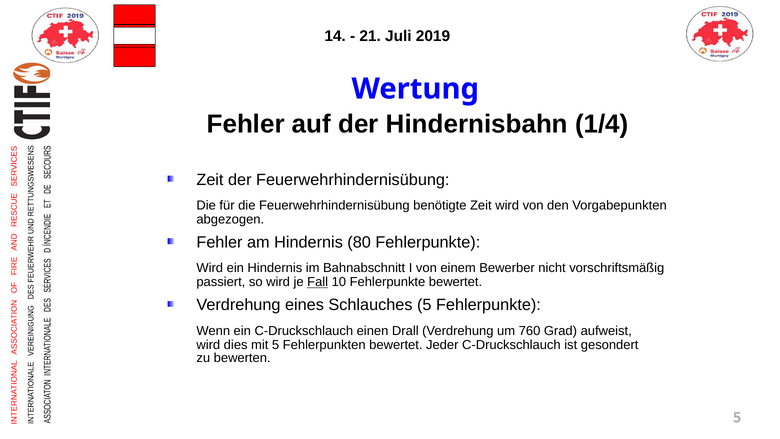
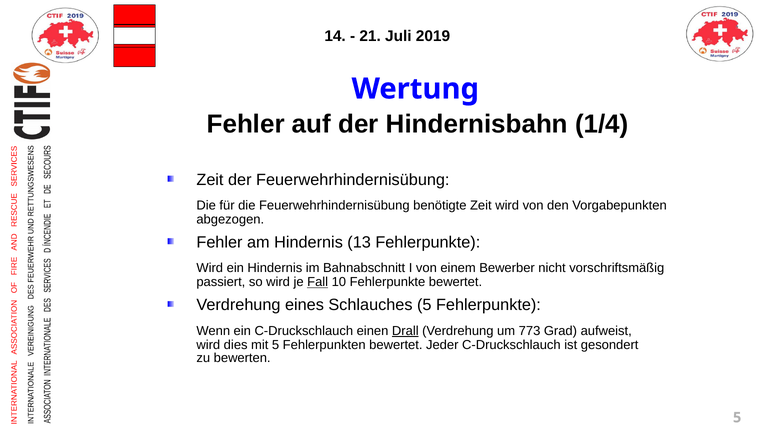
80: 80 -> 13
Drall underline: none -> present
760: 760 -> 773
